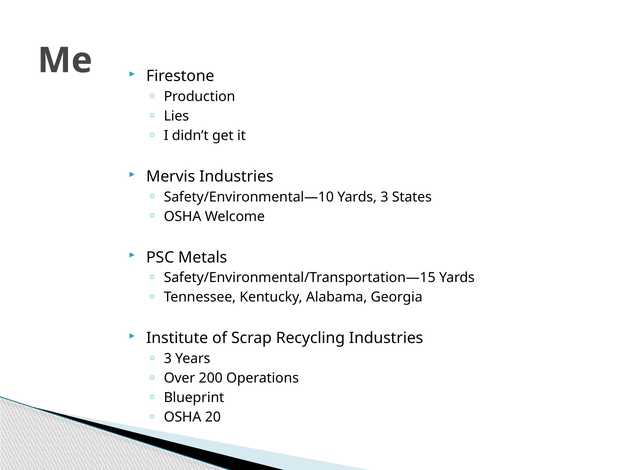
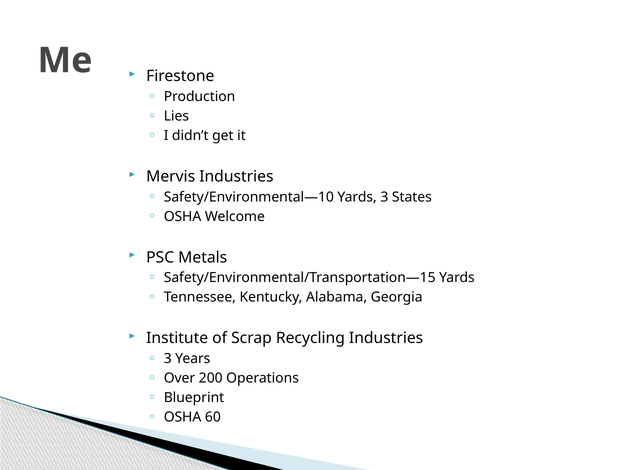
20: 20 -> 60
